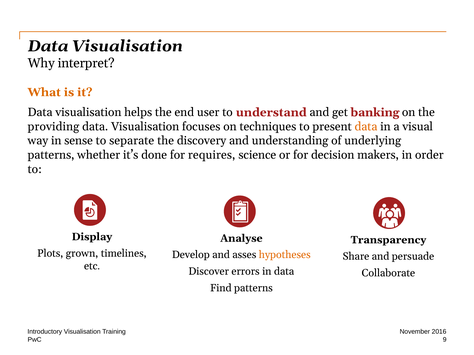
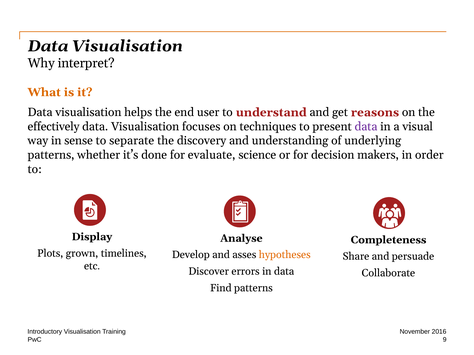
banking: banking -> reasons
providing: providing -> effectively
data at (366, 127) colour: orange -> purple
requires: requires -> evaluate
Transparency: Transparency -> Completeness
